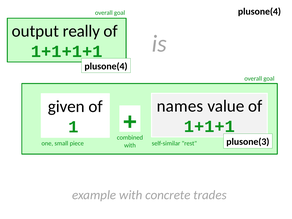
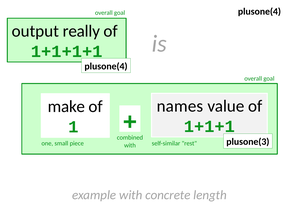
given: given -> make
trades: trades -> length
